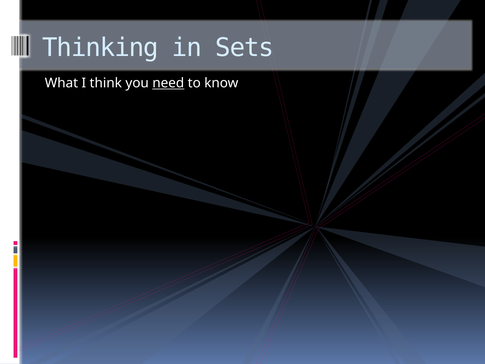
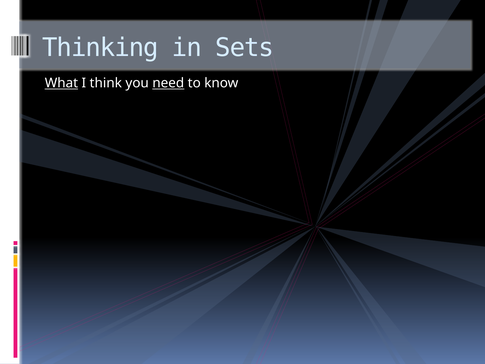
What underline: none -> present
